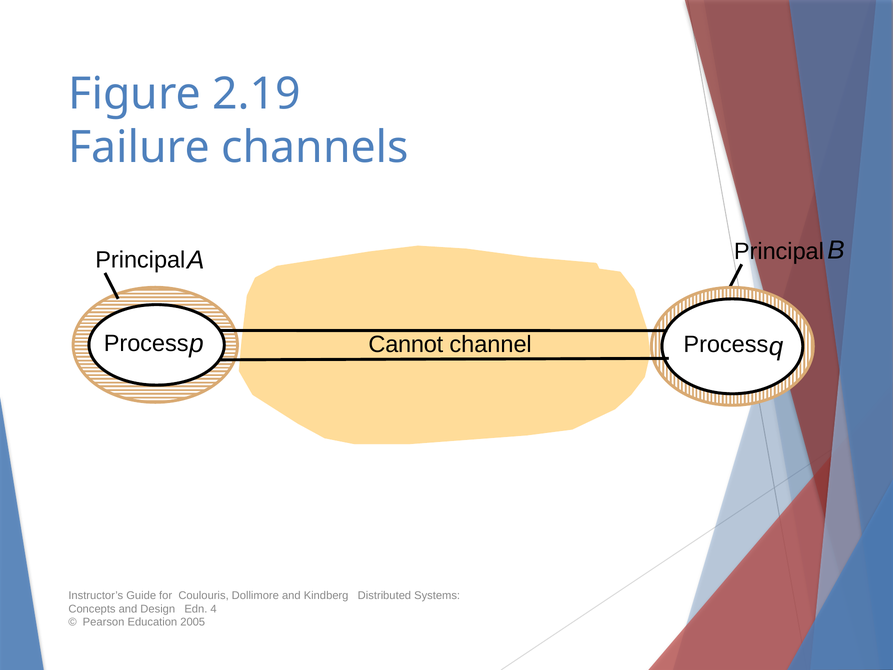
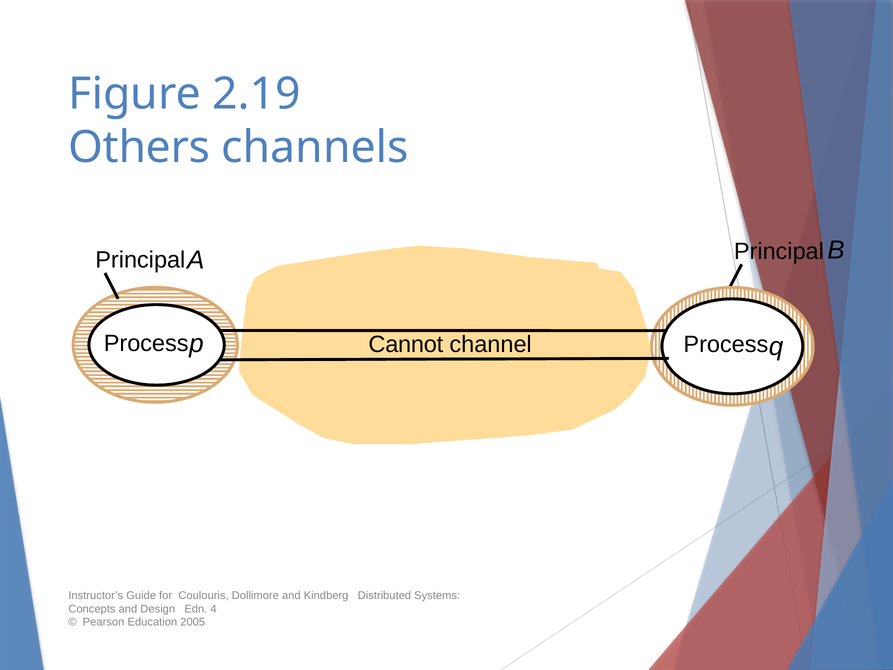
Failure: Failure -> Others
